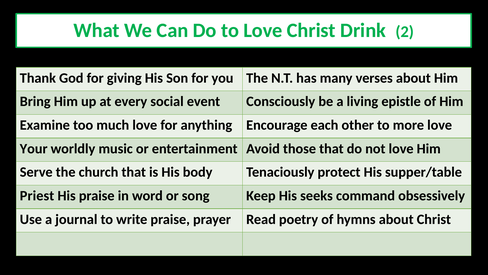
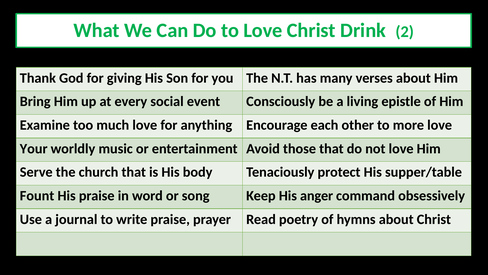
Priest: Priest -> Fount
seeks: seeks -> anger
